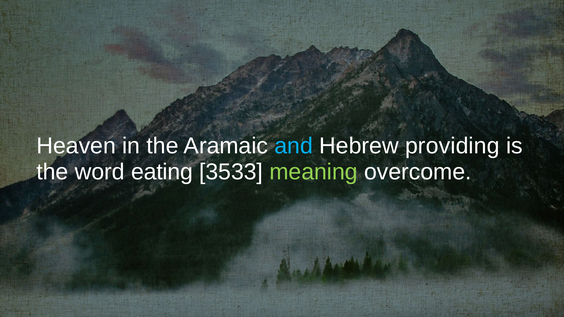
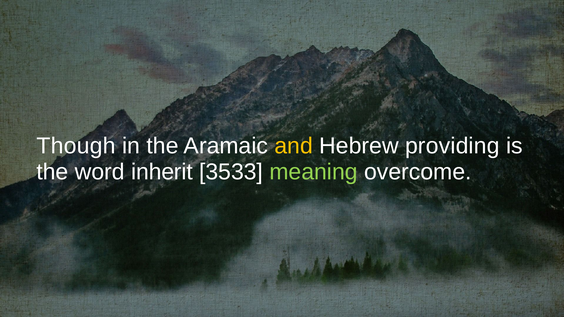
Heaven: Heaven -> Though
and colour: light blue -> yellow
eating: eating -> inherit
